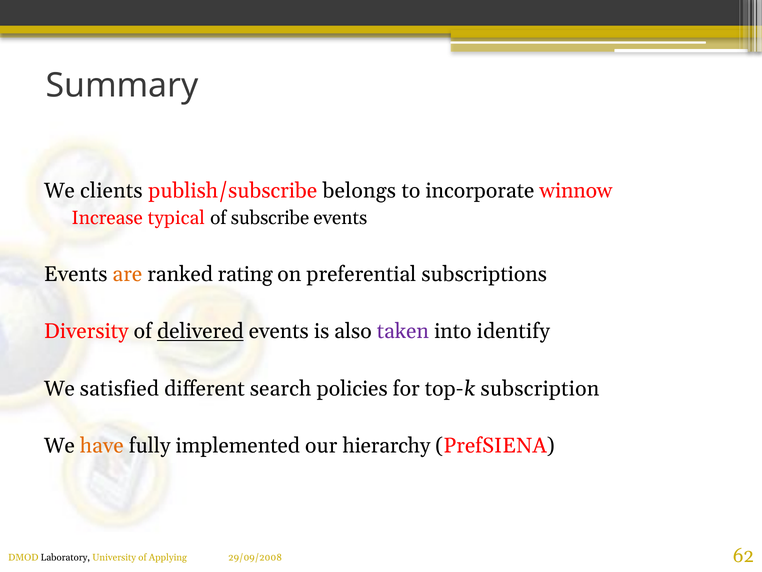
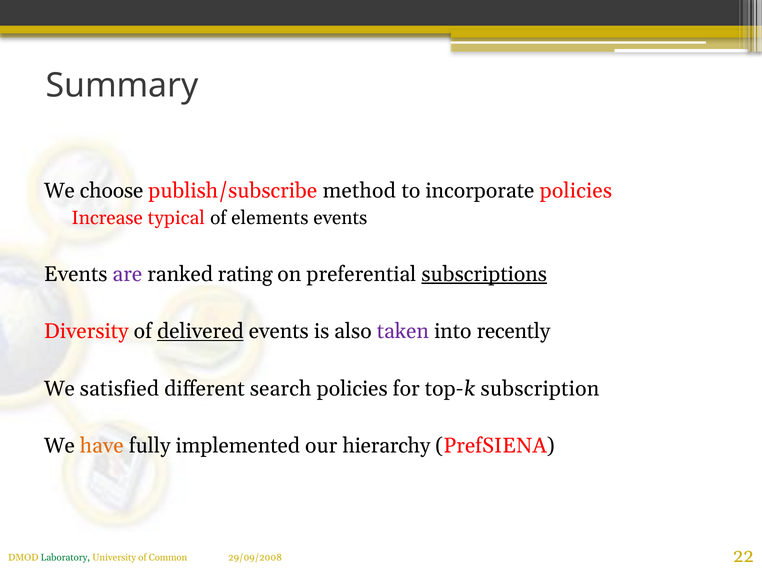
clients: clients -> choose
belongs: belongs -> method
incorporate winnow: winnow -> policies
subscribe: subscribe -> elements
are colour: orange -> purple
subscriptions underline: none -> present
identify: identify -> recently
Laboratory colour: black -> green
Applying: Applying -> Common
62: 62 -> 22
